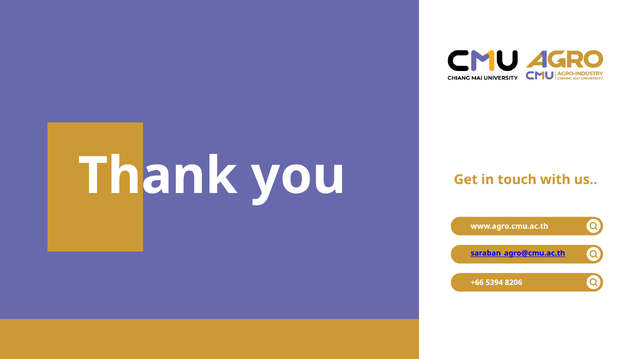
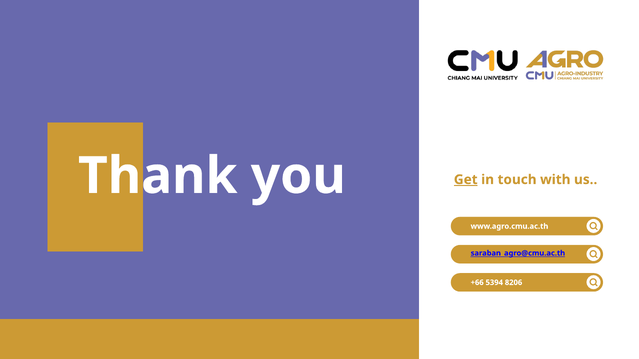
Get underline: none -> present
